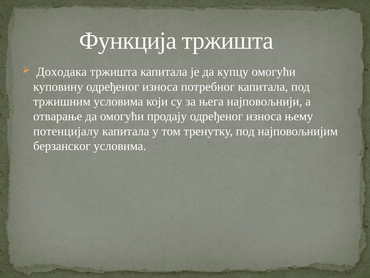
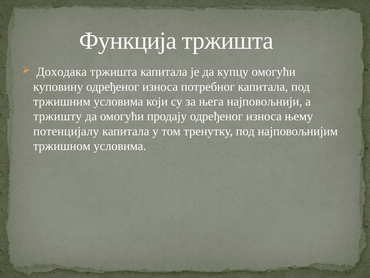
отварање: отварање -> тржишту
берзанског: берзанског -> тржишном
